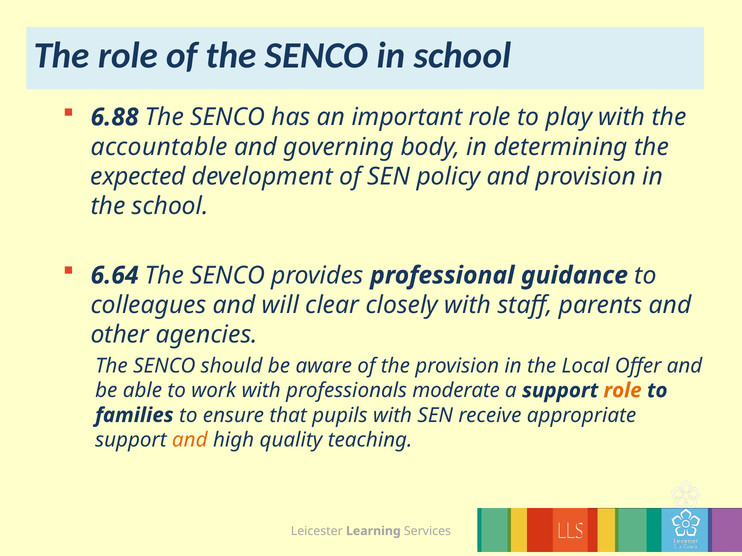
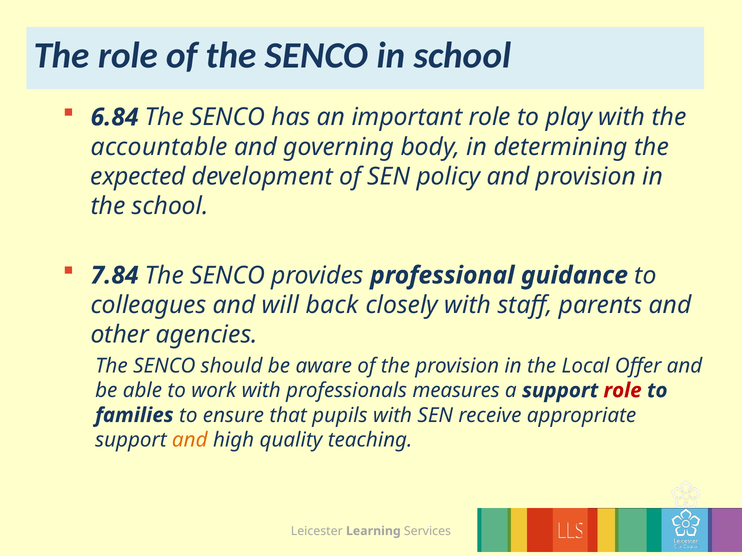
6.88: 6.88 -> 6.84
6.64: 6.64 -> 7.84
clear: clear -> back
moderate: moderate -> measures
role at (623, 391) colour: orange -> red
